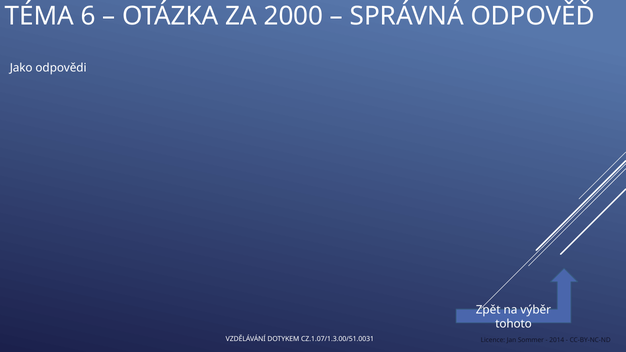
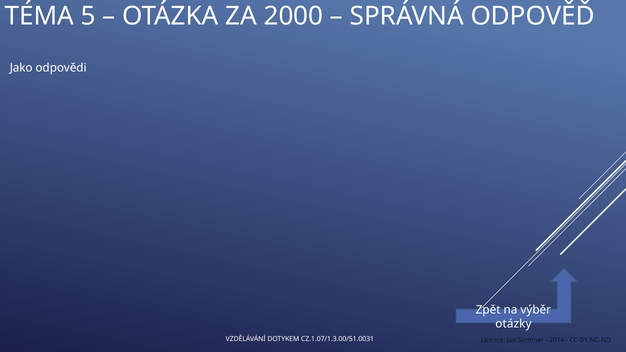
6: 6 -> 5
tohoto: tohoto -> otázky
